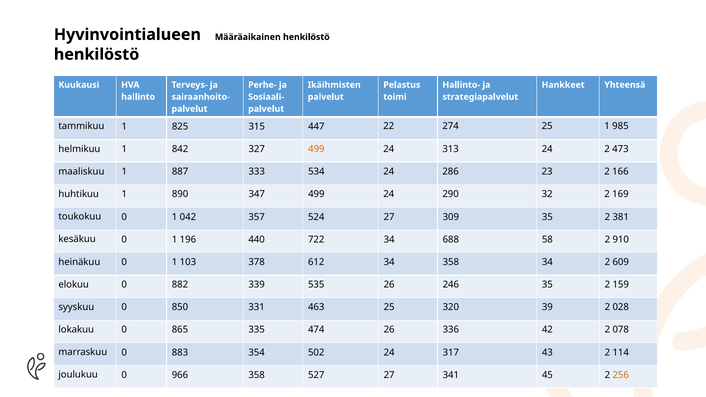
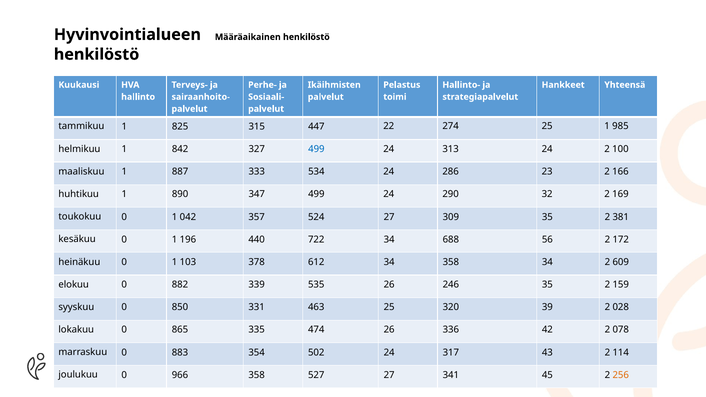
499 at (316, 149) colour: orange -> blue
473: 473 -> 100
58: 58 -> 56
910: 910 -> 172
